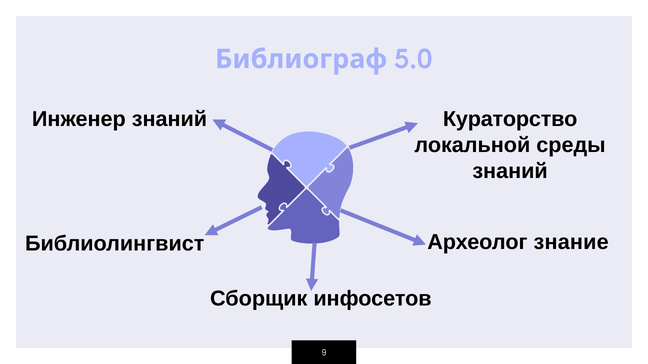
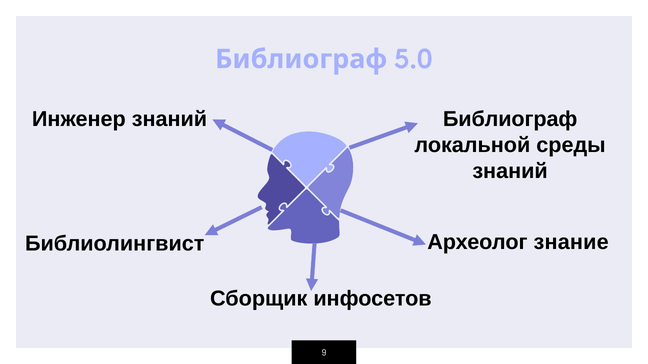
знаний Кураторство: Кураторство -> Библиограф
